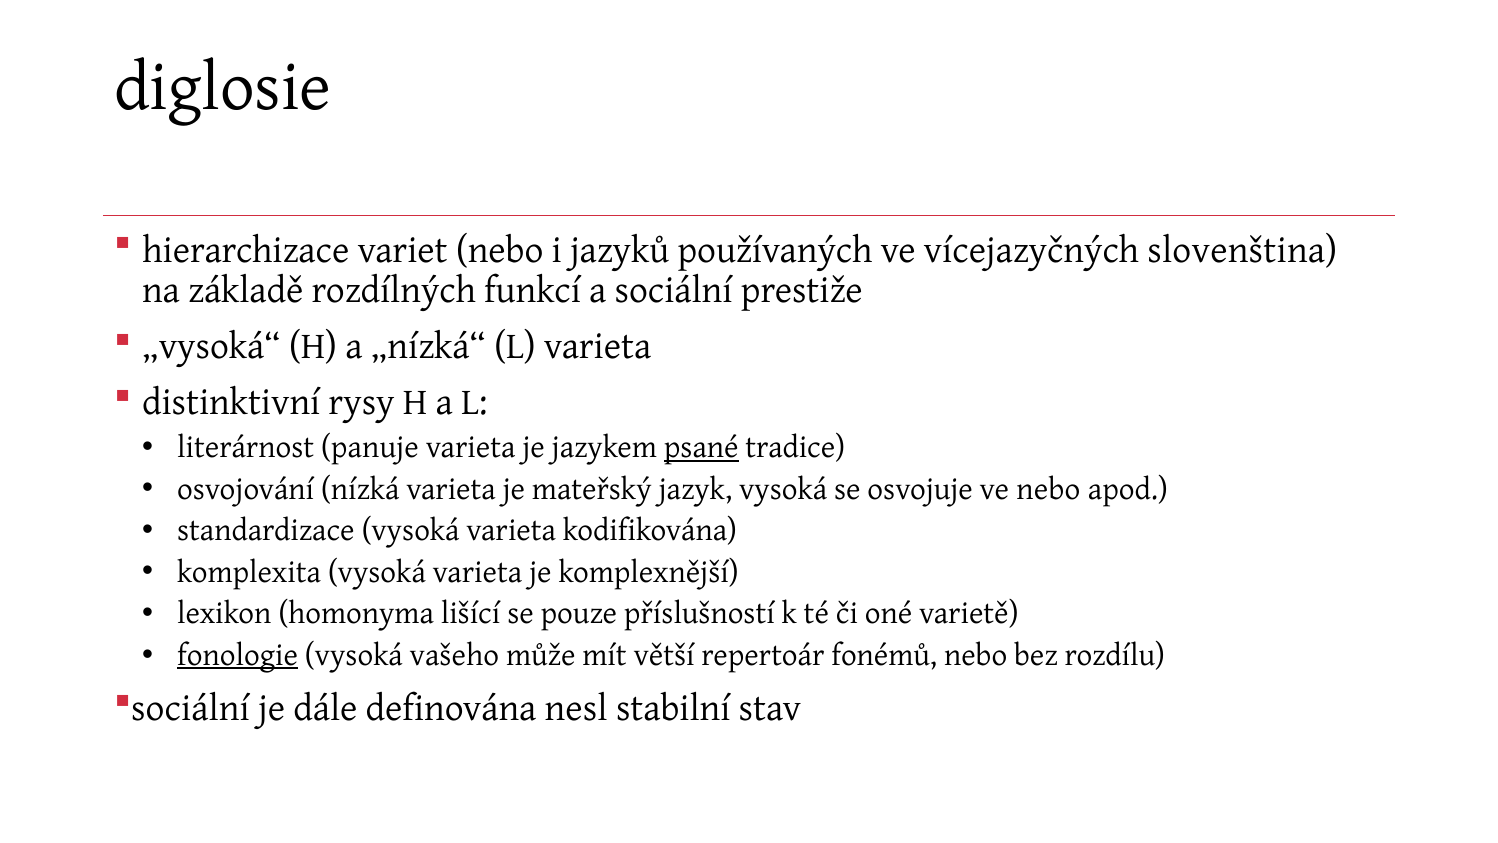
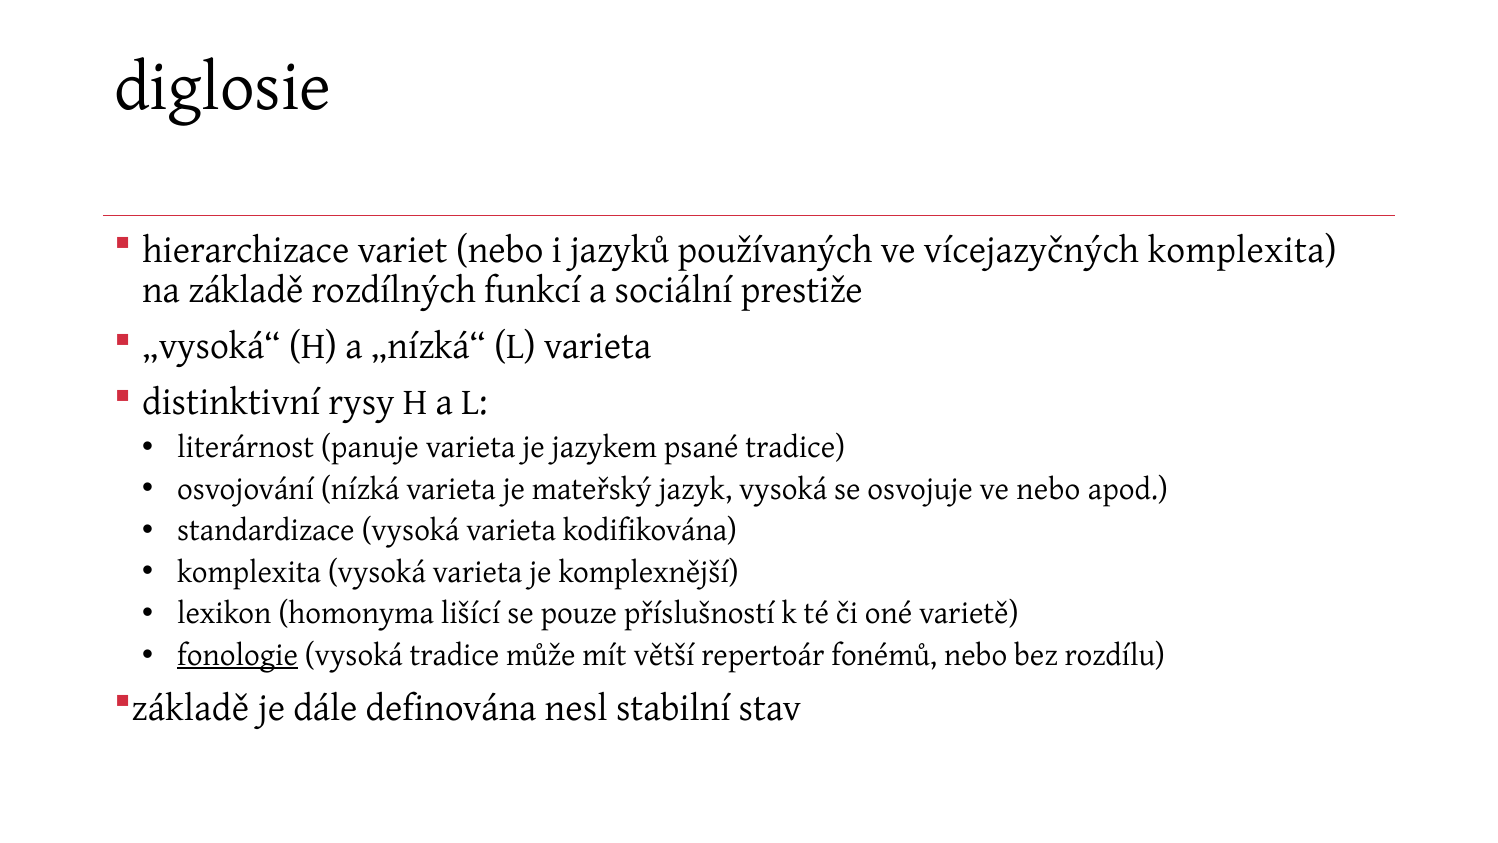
vícejazyčných slovenština: slovenština -> komplexita
psané underline: present -> none
vysoká vašeho: vašeho -> tradice
sociální at (190, 707): sociální -> základě
